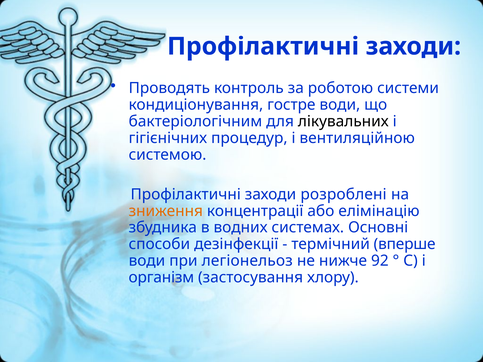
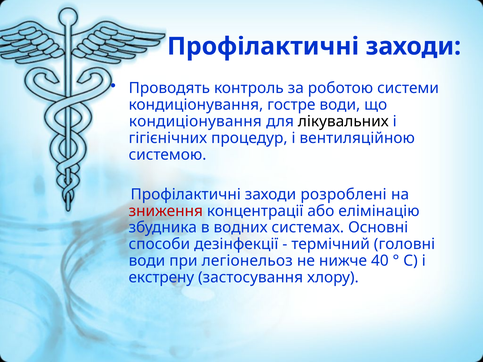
бактеріологічним at (195, 122): бактеріологічним -> кондиціонування
зниження colour: orange -> red
вперше: вперше -> головні
92: 92 -> 40
організм: організм -> екстрену
